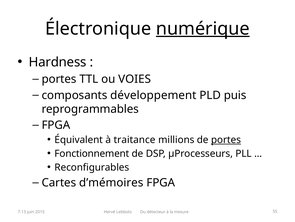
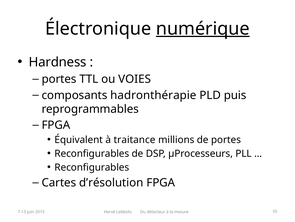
développement: développement -> hadronthérapie
portes at (226, 139) underline: present -> none
Fonctionnement at (92, 153): Fonctionnement -> Reconfigurables
d’mémoires: d’mémoires -> d’résolution
